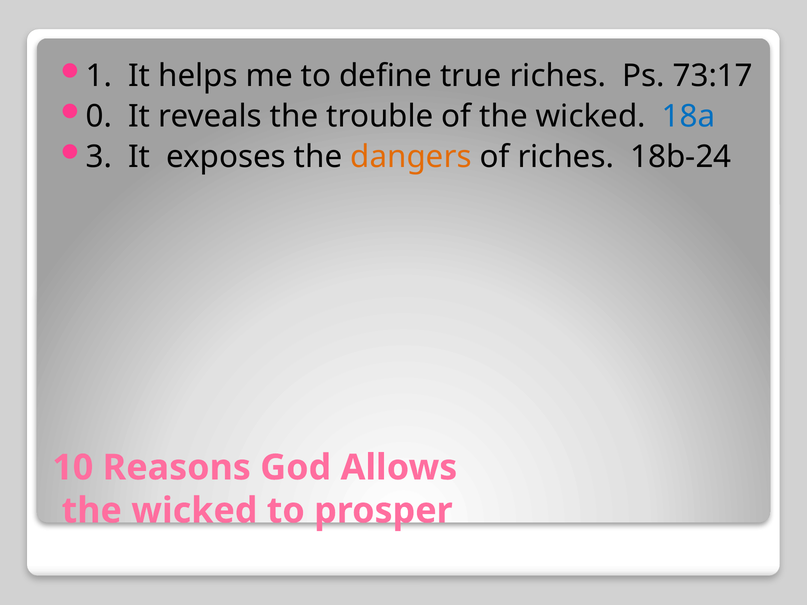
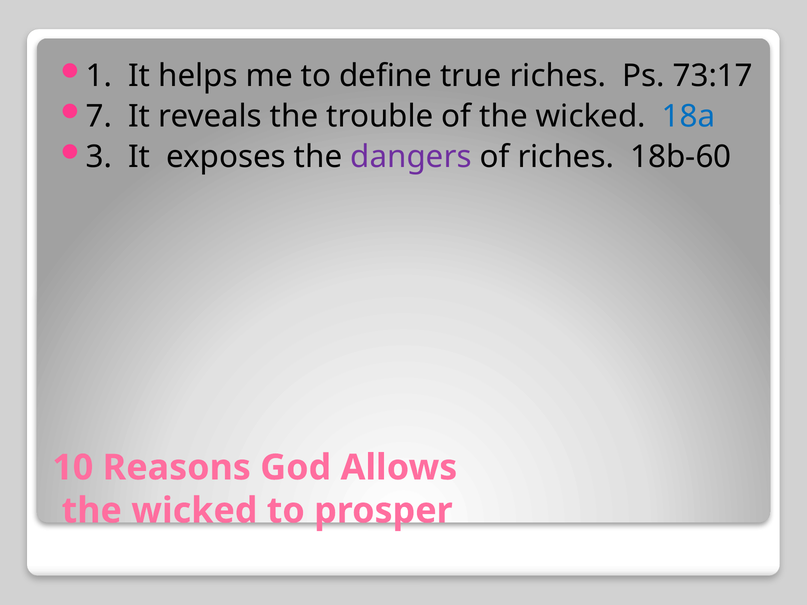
0: 0 -> 7
dangers colour: orange -> purple
18b-24: 18b-24 -> 18b-60
